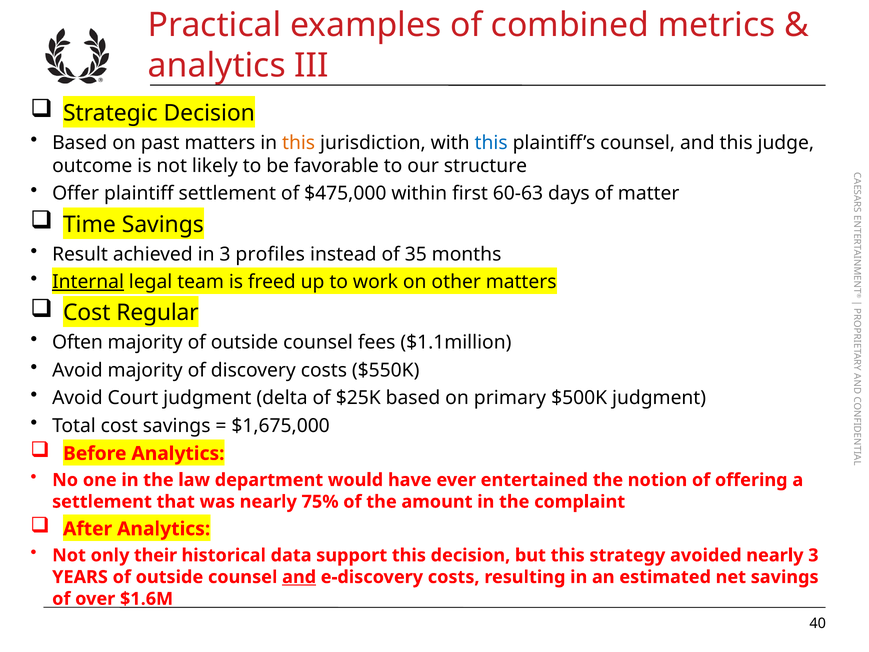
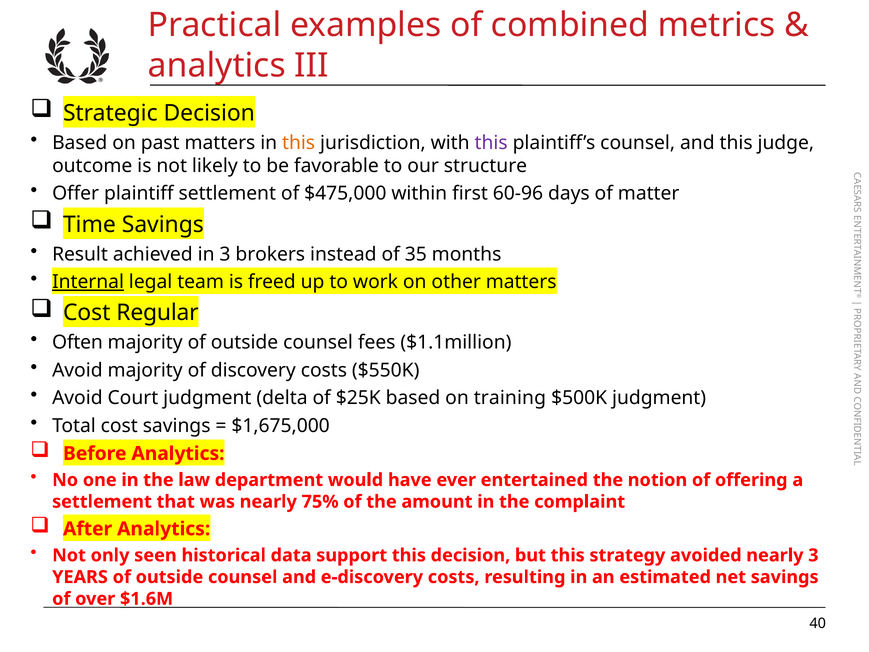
this at (491, 143) colour: blue -> purple
60-63: 60-63 -> 60-96
profiles: profiles -> brokers
primary: primary -> training
their: their -> seen
and at (299, 577) underline: present -> none
